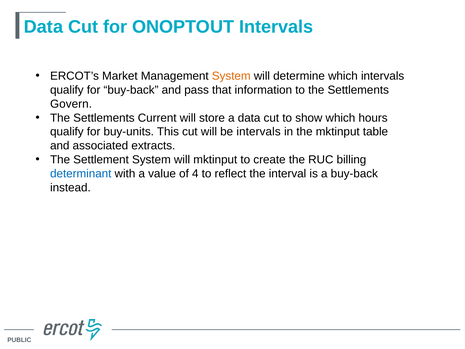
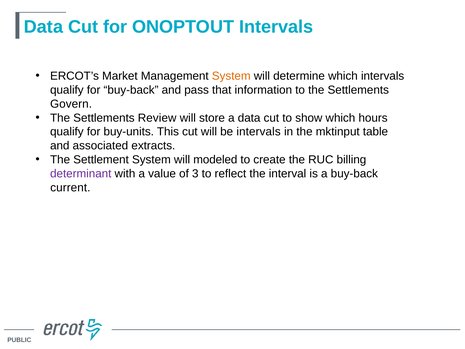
Current: Current -> Review
will mktinput: mktinput -> modeled
determinant colour: blue -> purple
4: 4 -> 3
instead: instead -> current
